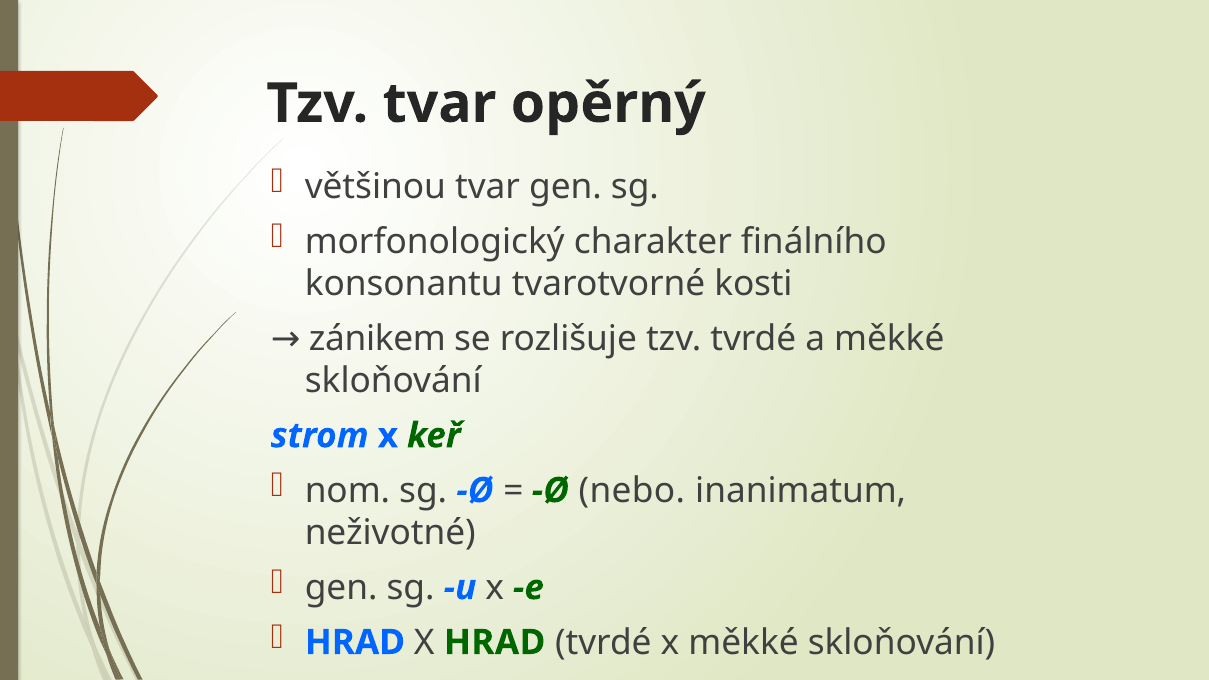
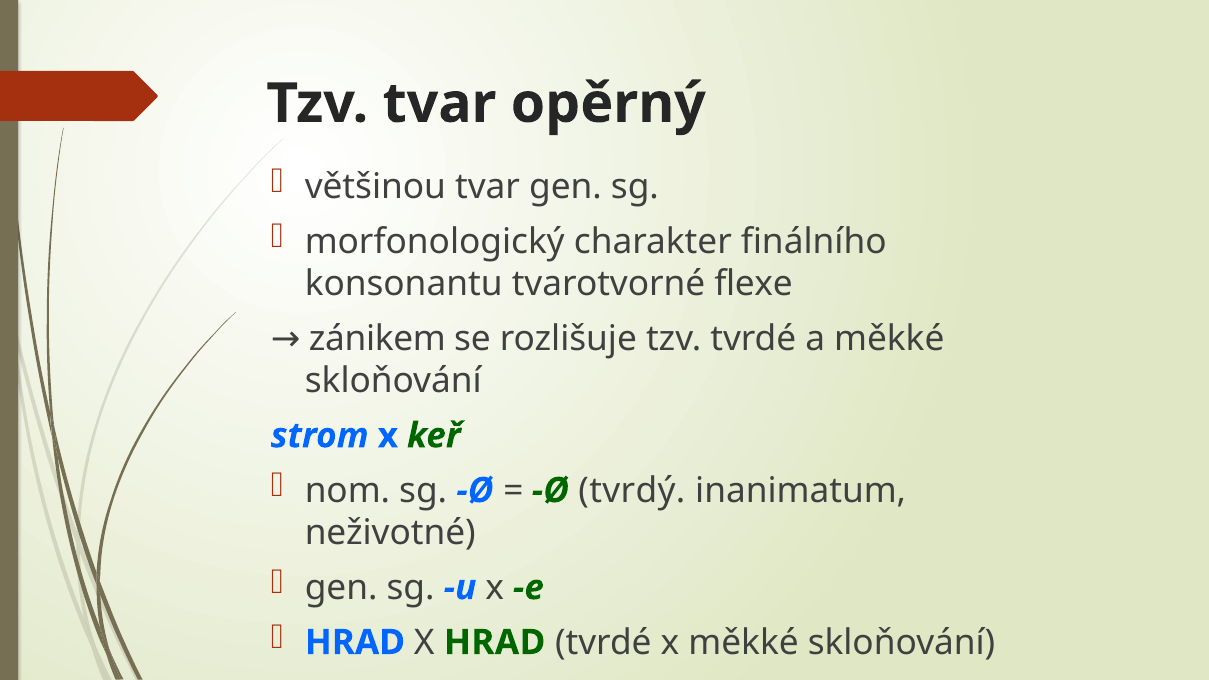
kosti: kosti -> flexe
nebo: nebo -> tvrdý
